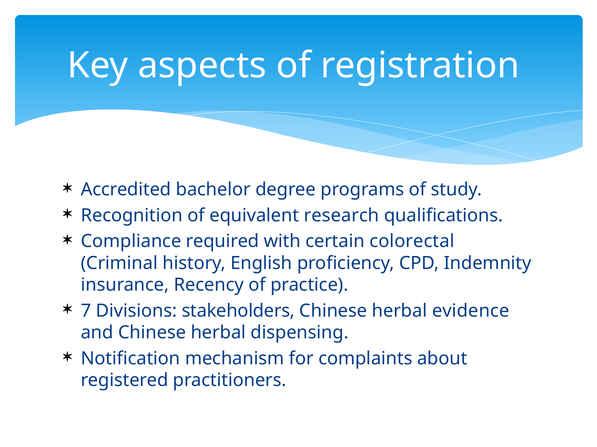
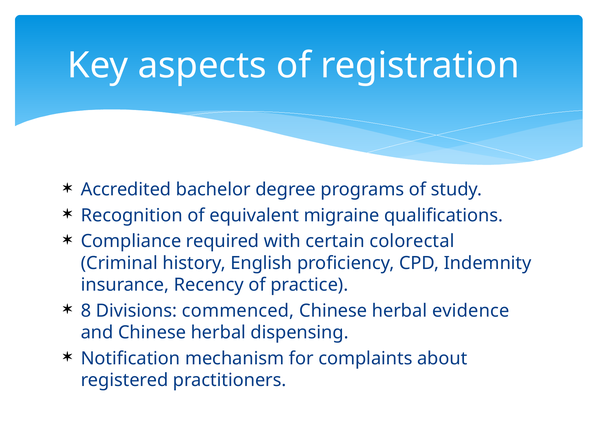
research: research -> migraine
7: 7 -> 8
stakeholders: stakeholders -> commenced
